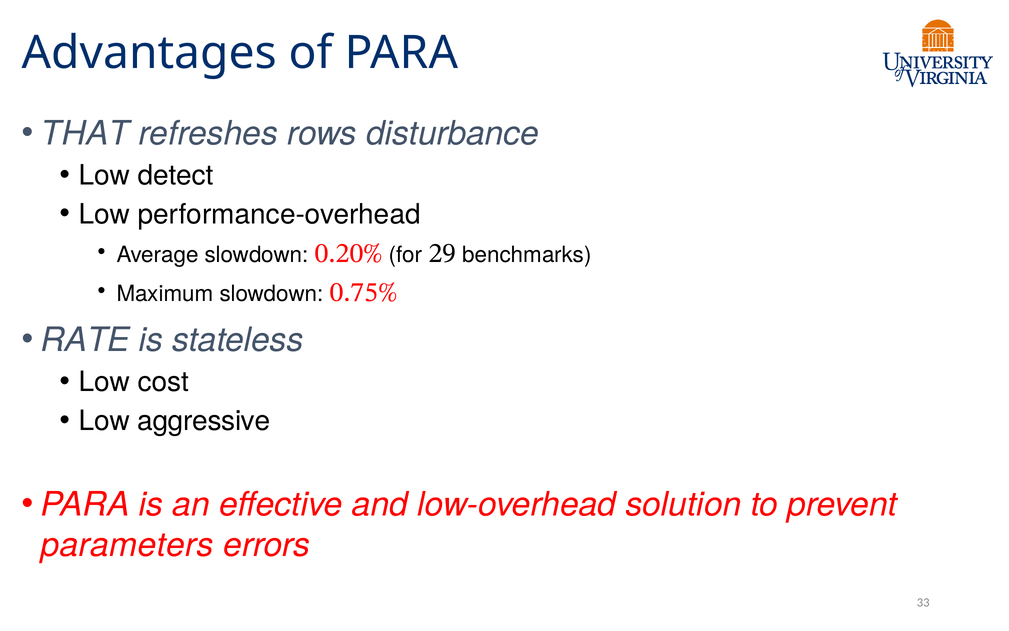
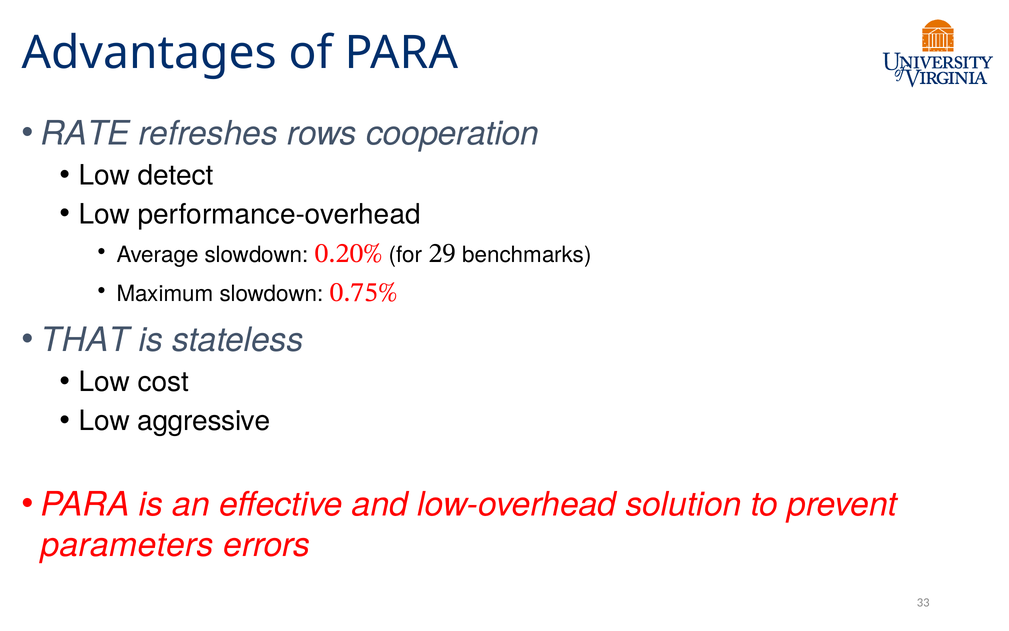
THAT: THAT -> RATE
disturbance: disturbance -> cooperation
RATE: RATE -> THAT
